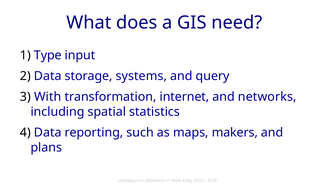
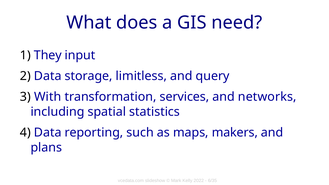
Type: Type -> They
systems: systems -> limitless
internet: internet -> services
